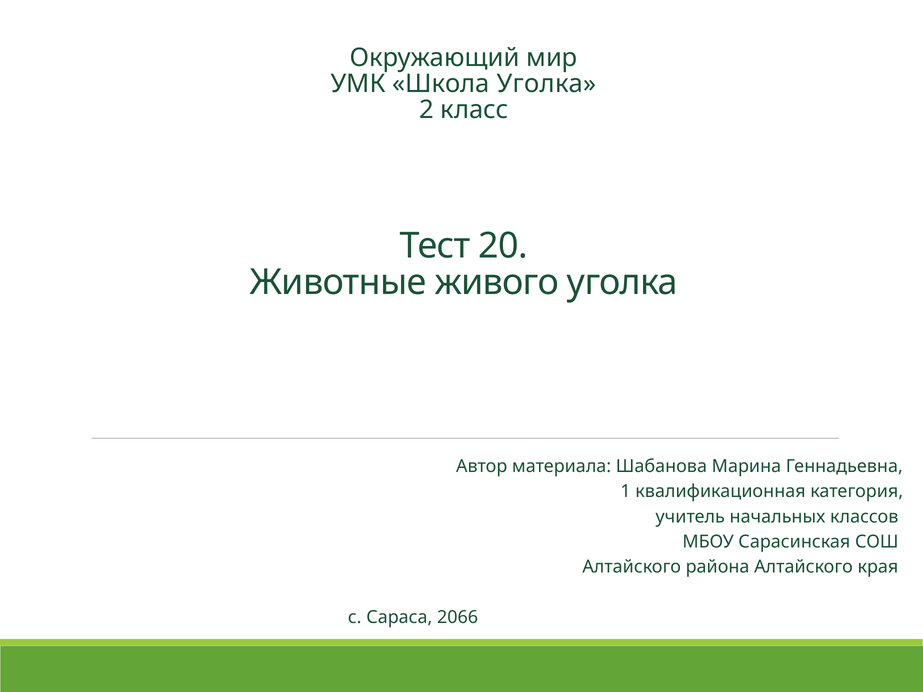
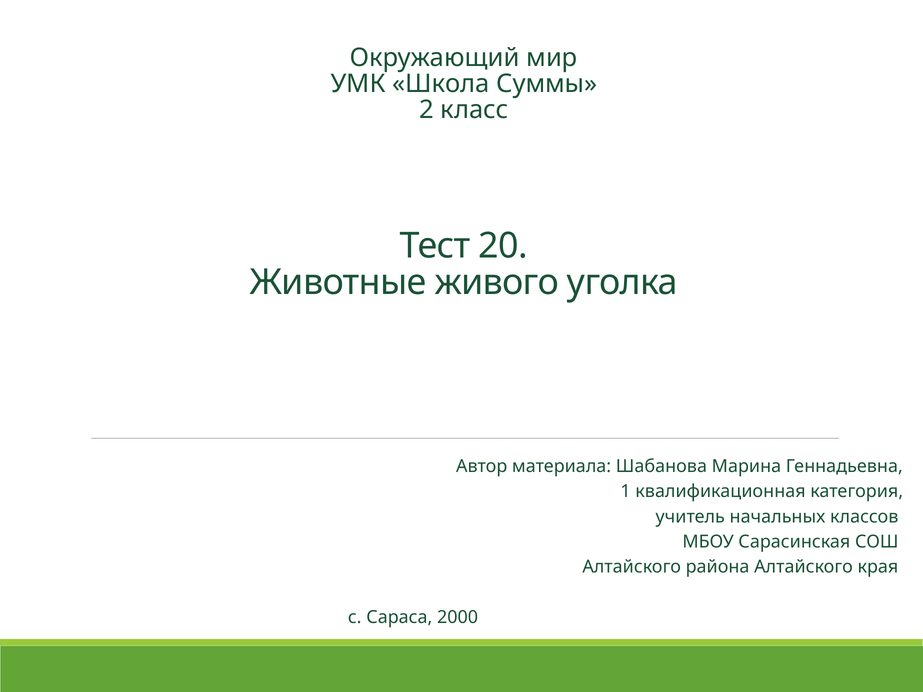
Школа Уголка: Уголка -> Суммы
2066: 2066 -> 2000
